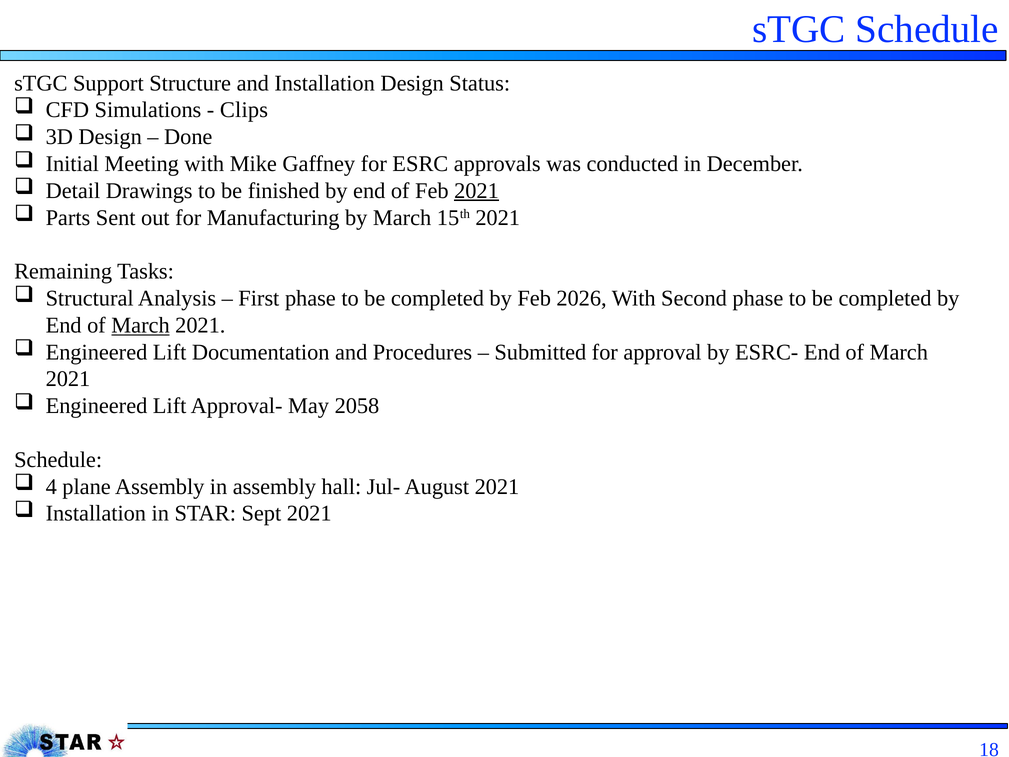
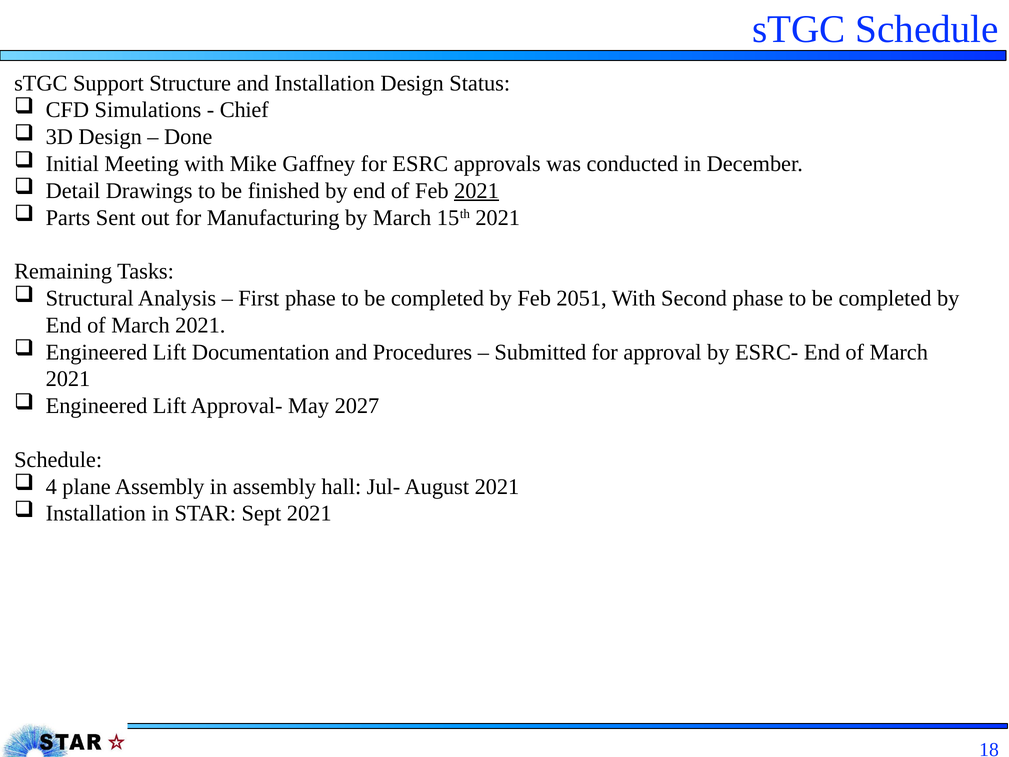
Clips: Clips -> Chief
2026: 2026 -> 2051
March at (141, 325) underline: present -> none
2058: 2058 -> 2027
